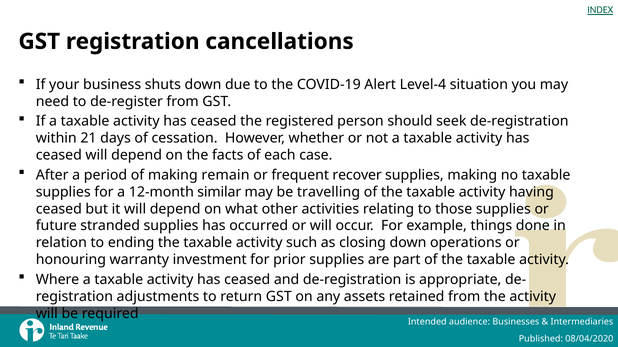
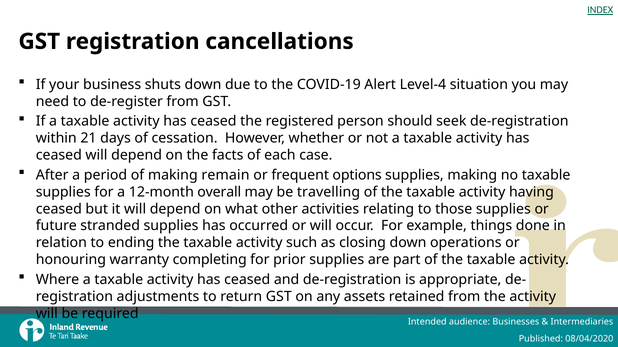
recover: recover -> options
similar: similar -> overall
investment: investment -> completing
